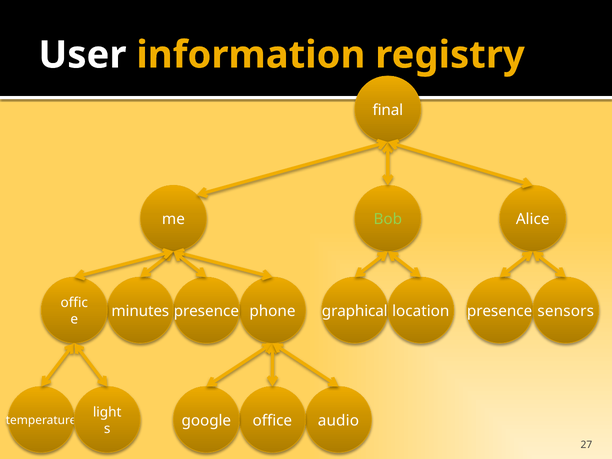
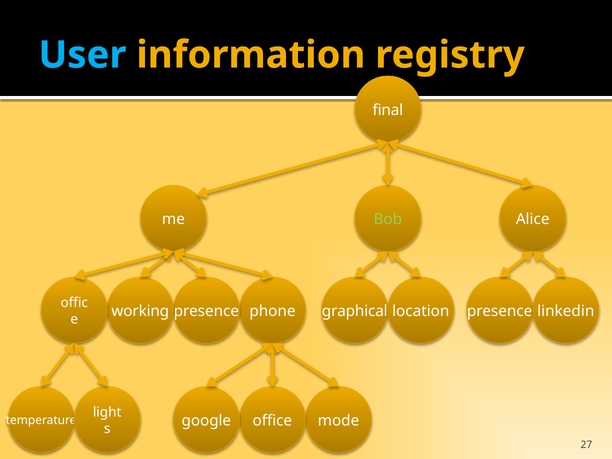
User colour: white -> light blue
minutes: minutes -> working
sensors: sensors -> linkedin
audio: audio -> mode
